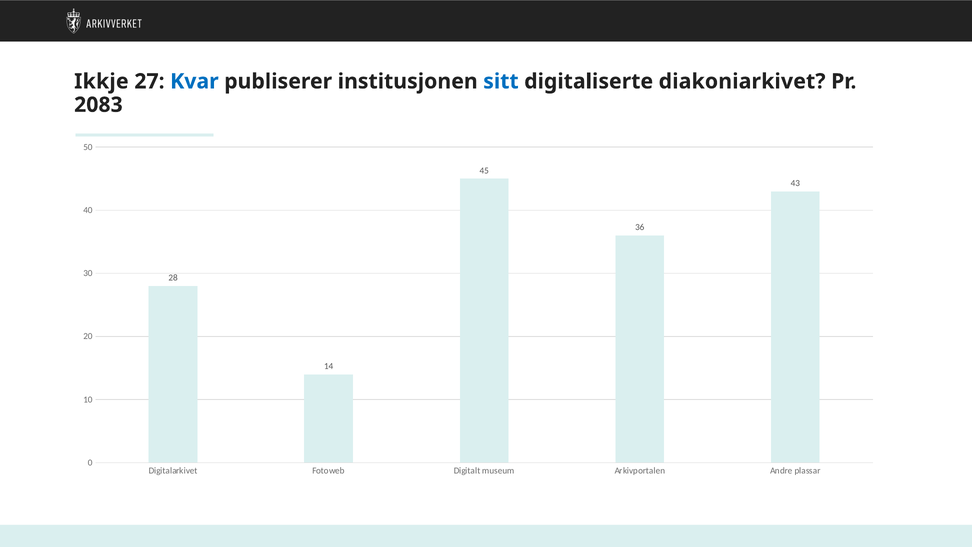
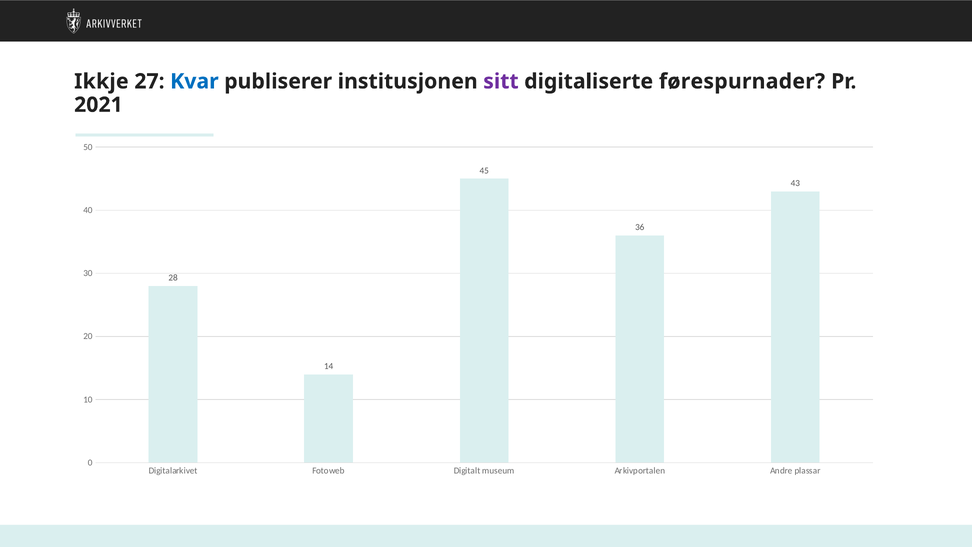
sitt colour: blue -> purple
diakoniarkivet: diakoniarkivet -> førespurnader
2083: 2083 -> 2021
